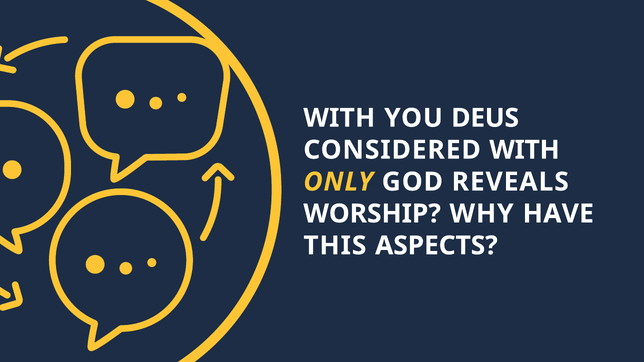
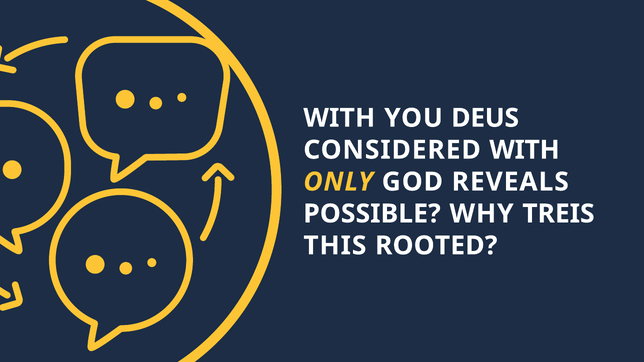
WORSHIP: WORSHIP -> POSSIBLE
HAVE: HAVE -> TREIS
ASPECTS: ASPECTS -> ROOTED
